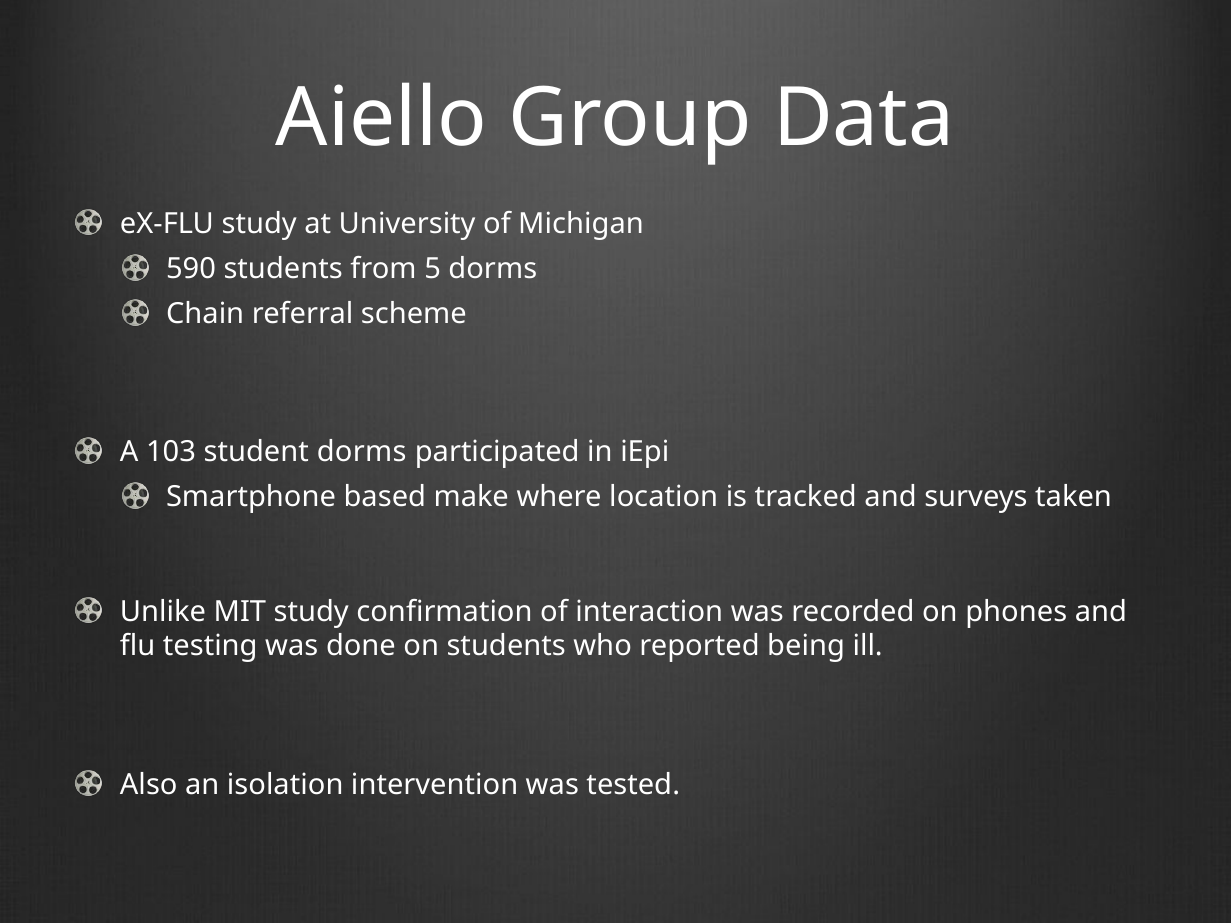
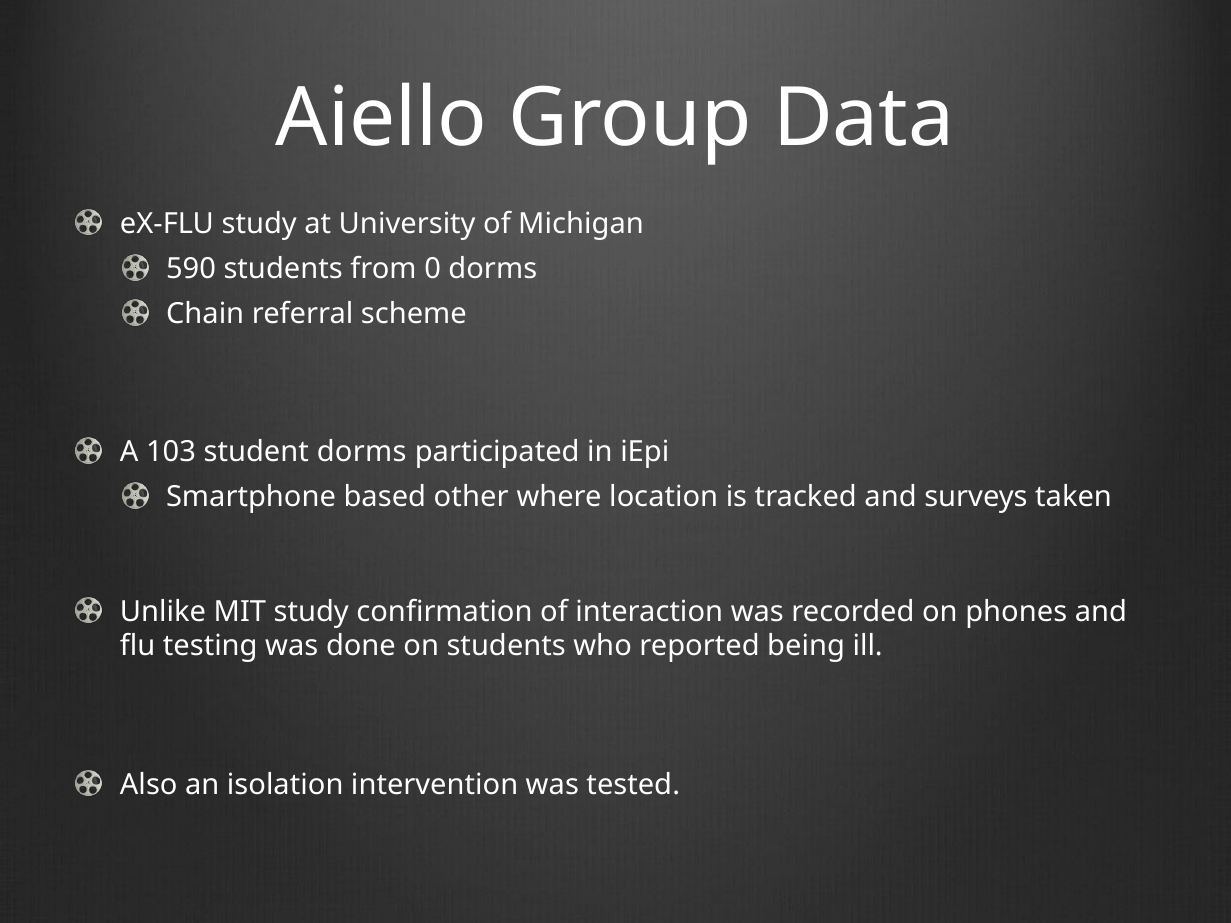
5: 5 -> 0
make: make -> other
